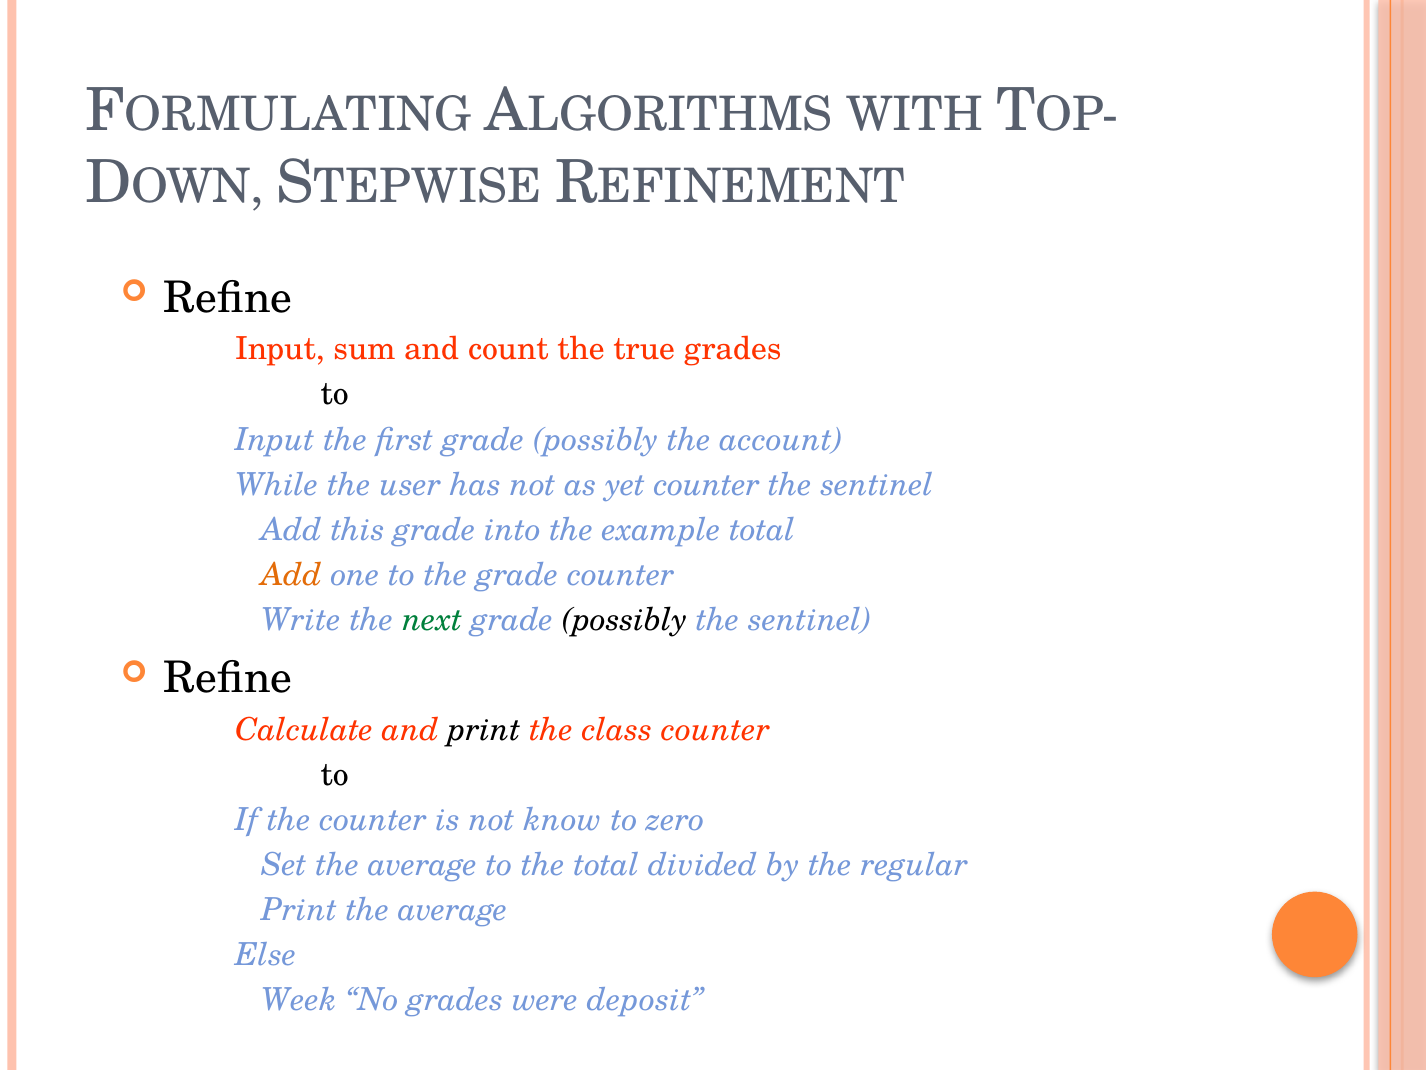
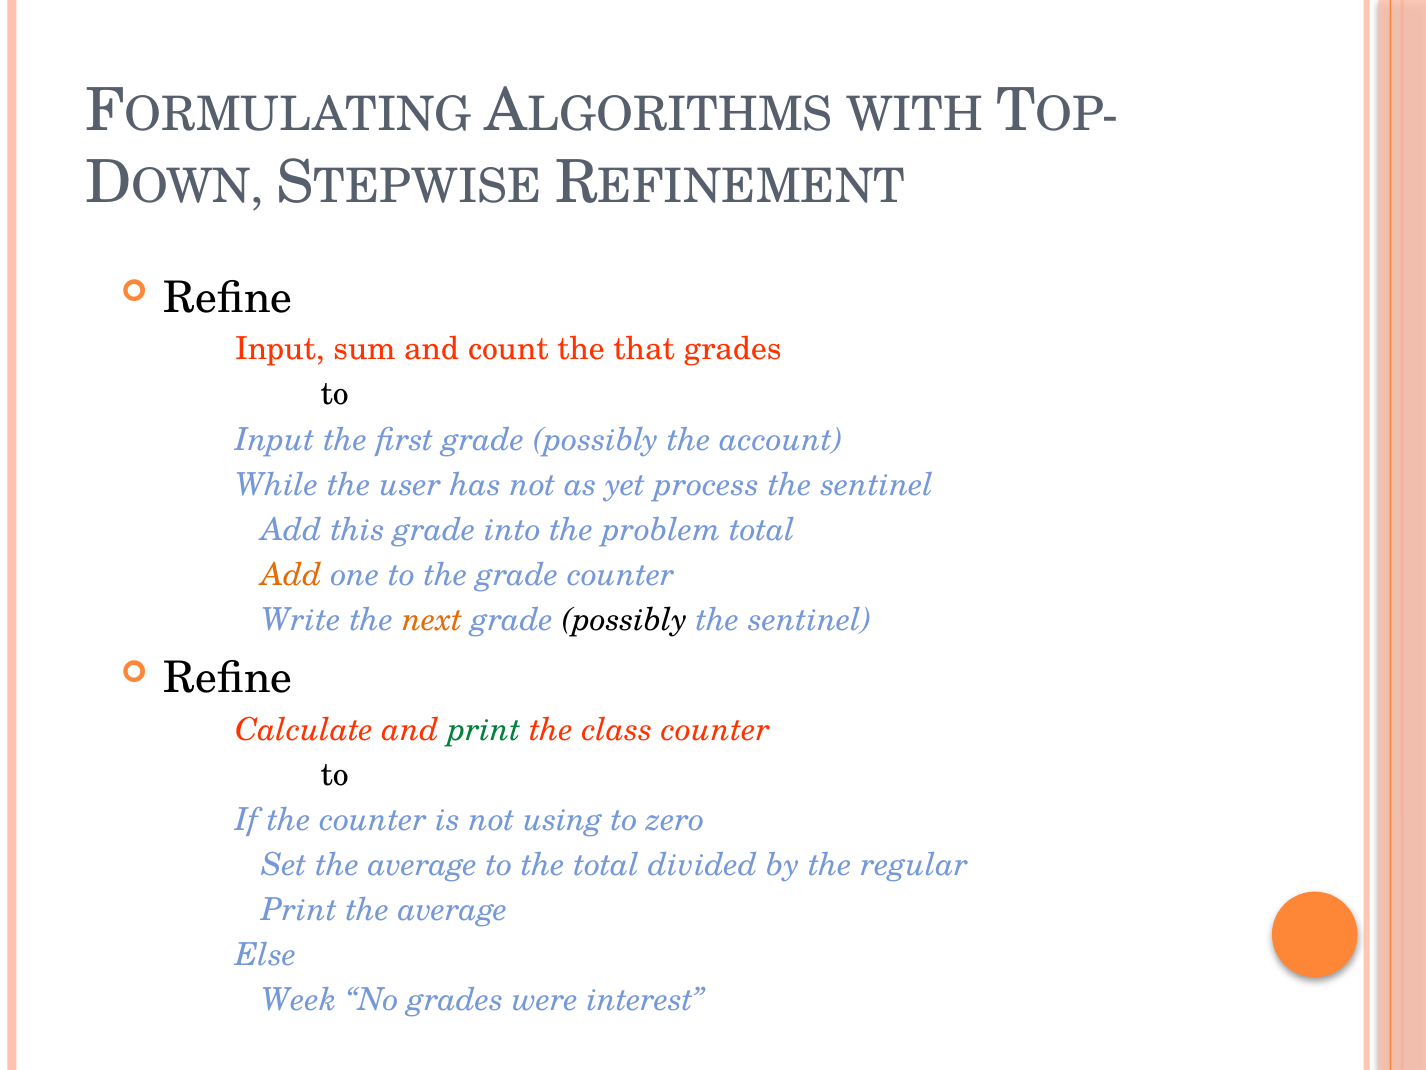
true: true -> that
yet counter: counter -> process
example: example -> problem
next colour: green -> orange
print at (484, 729) colour: black -> green
know: know -> using
deposit: deposit -> interest
